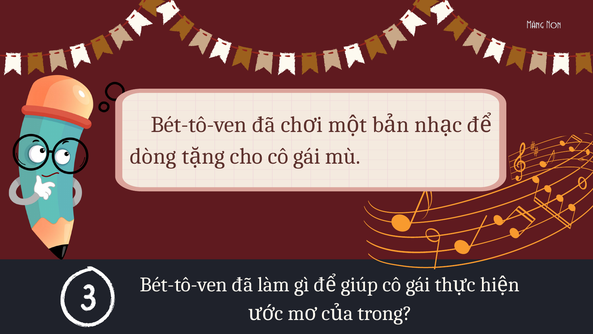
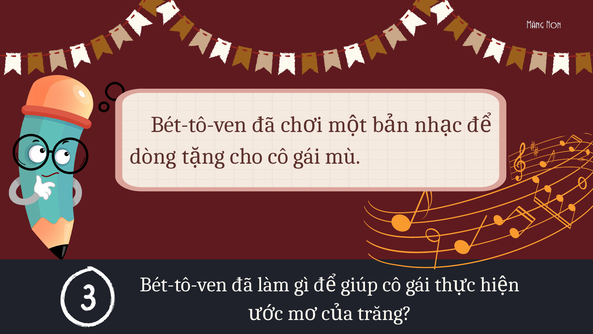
trong: trong -> trăng
